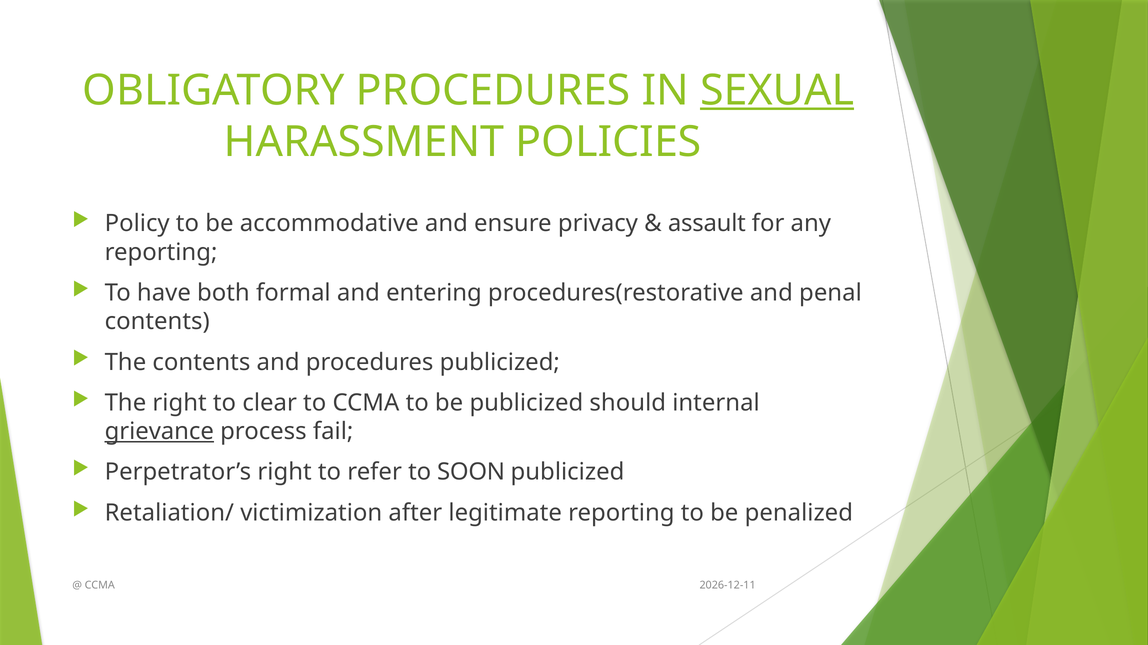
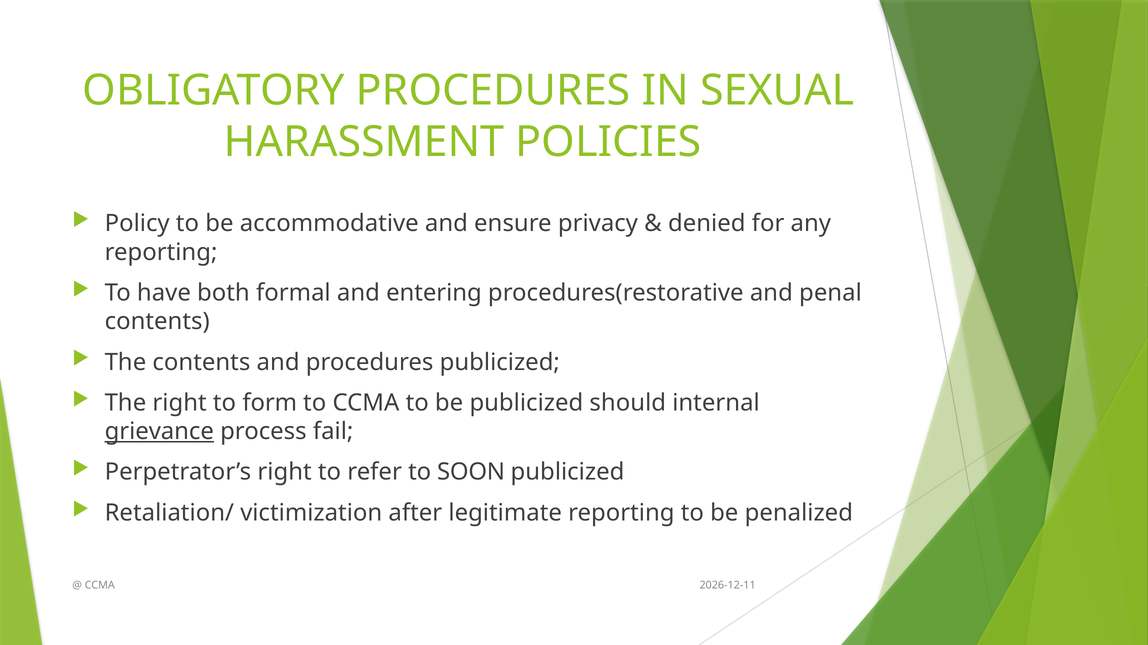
SEXUAL underline: present -> none
assault: assault -> denied
clear: clear -> form
